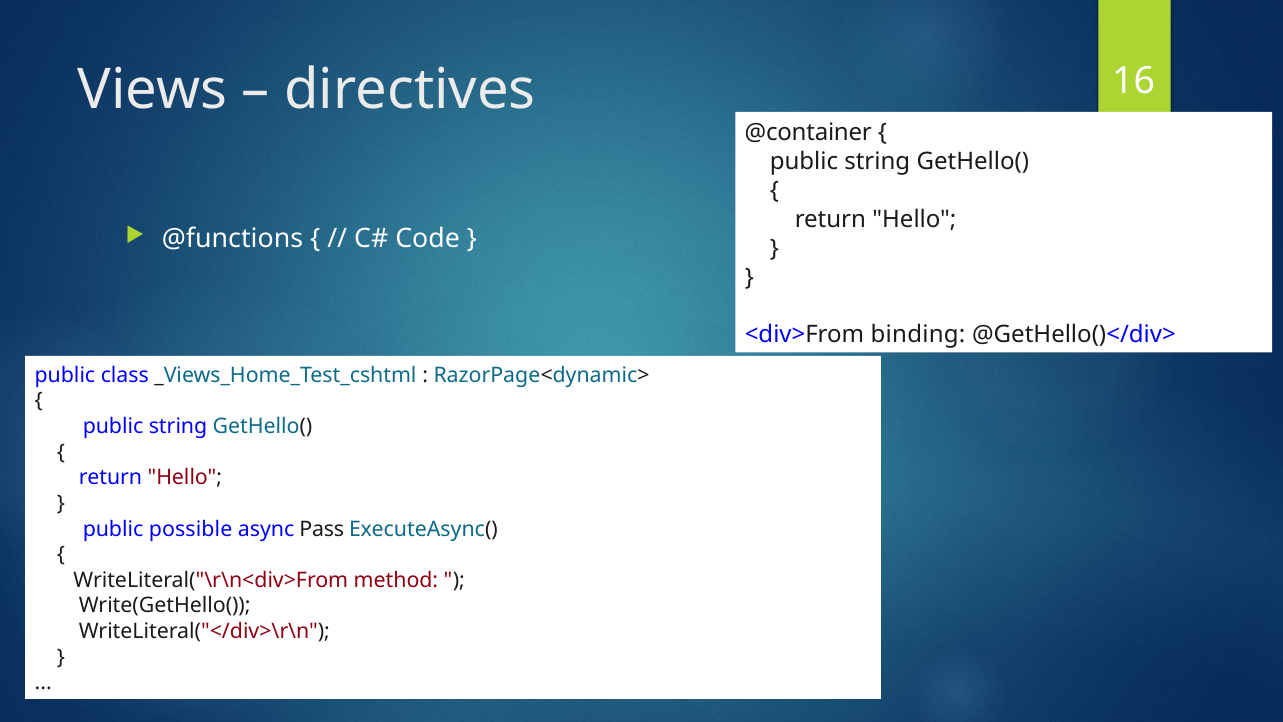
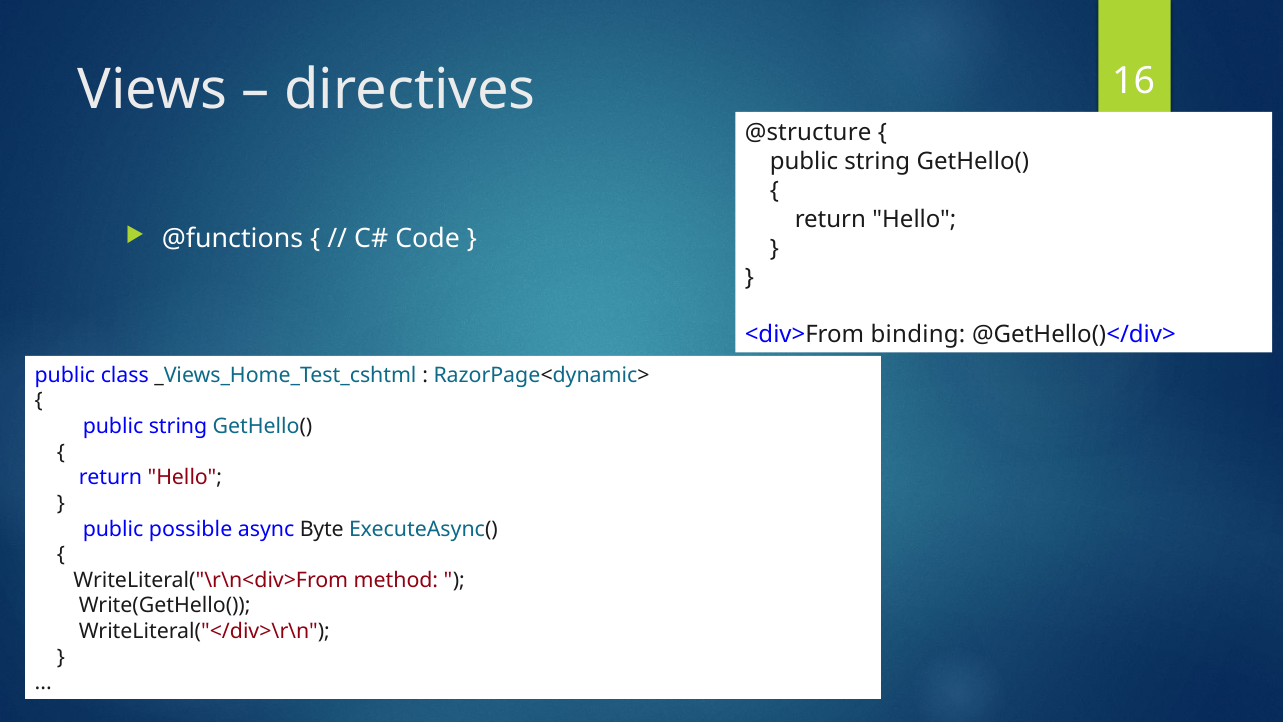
@container: @container -> @structure
Pass: Pass -> Byte
